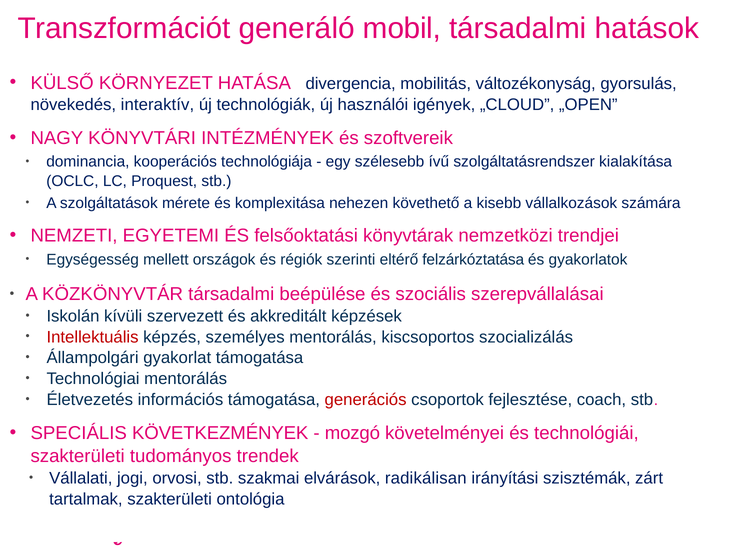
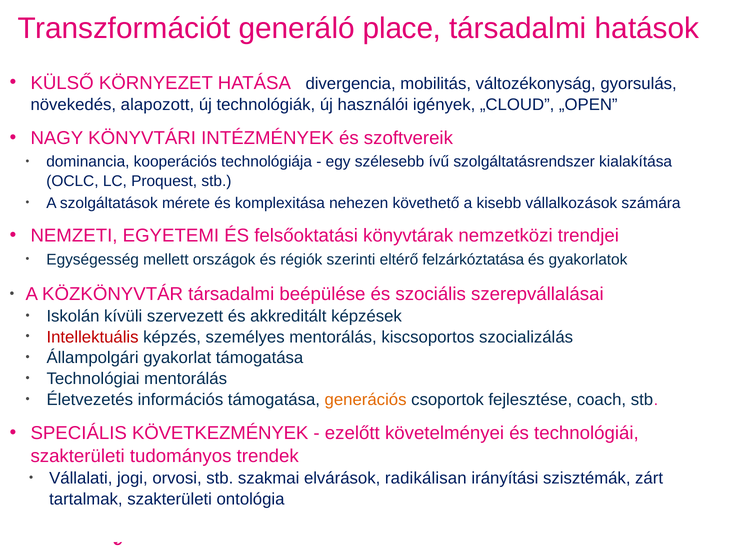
mobil: mobil -> place
interaktív: interaktív -> alapozott
generációs colour: red -> orange
mozgó: mozgó -> ezelőtt
